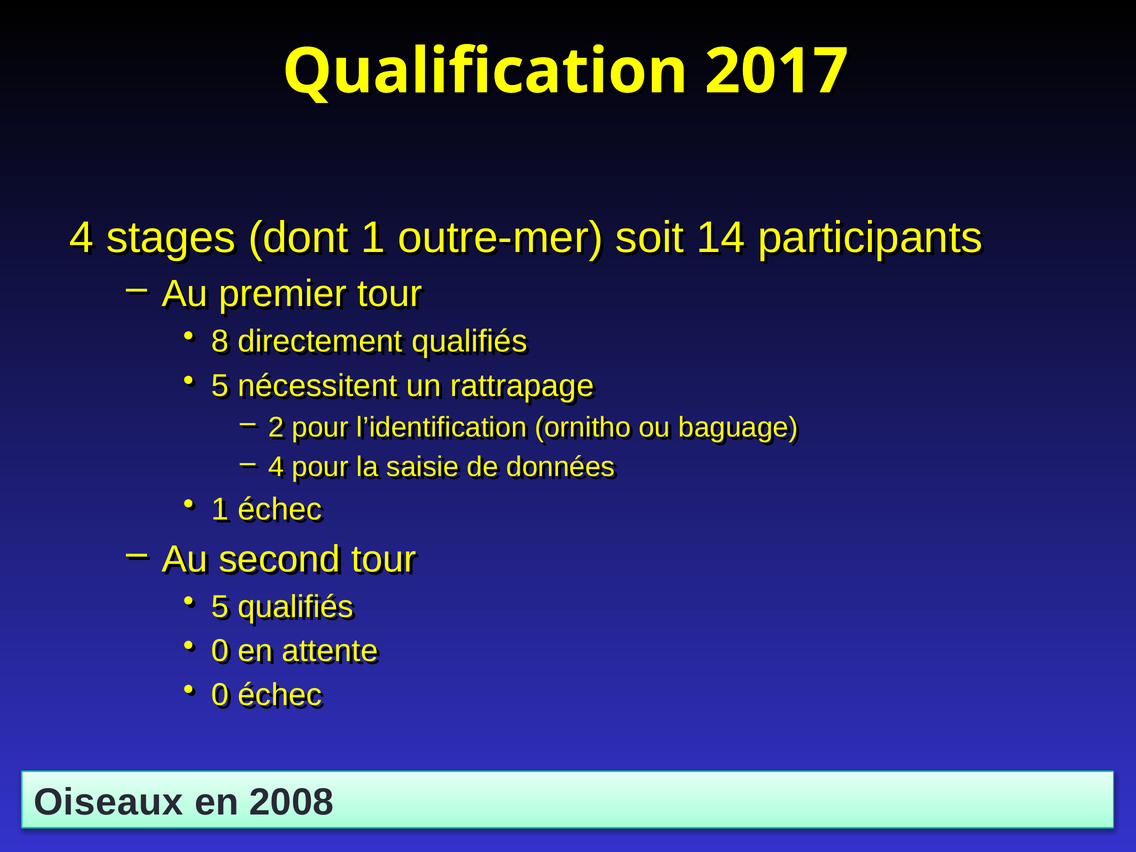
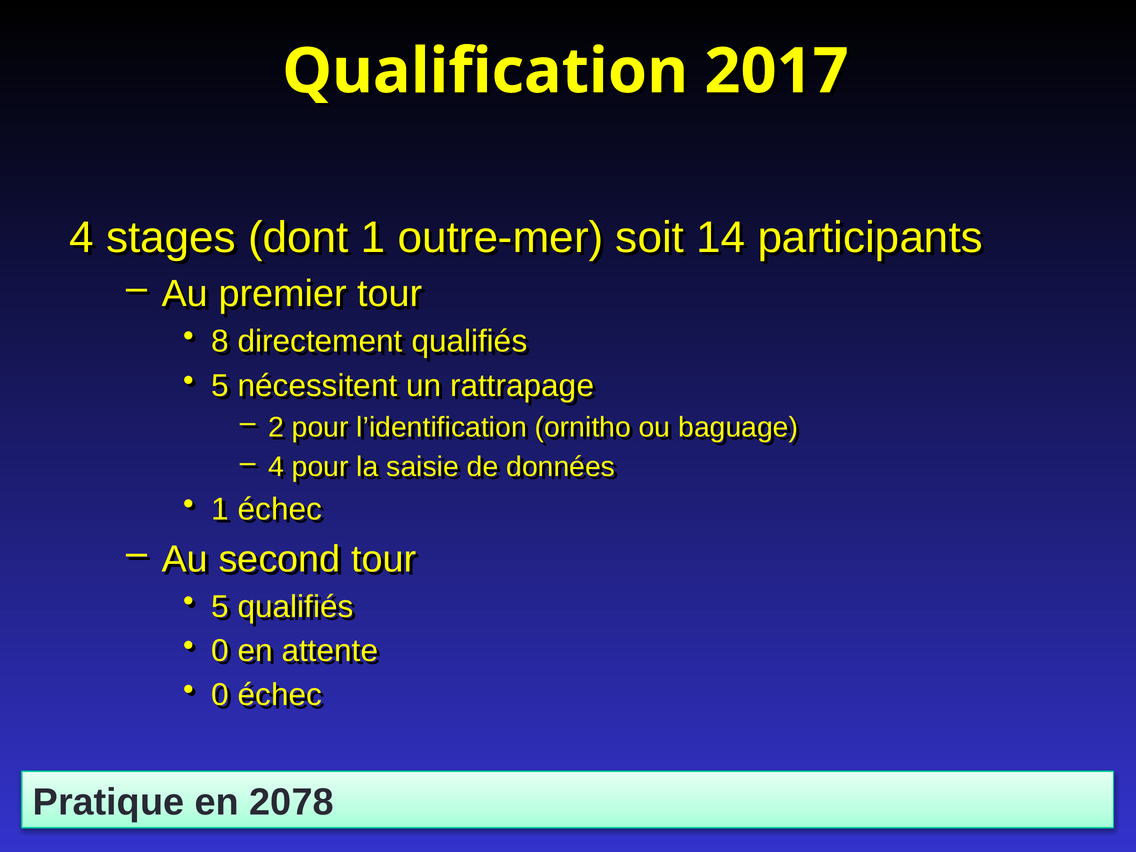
Oiseaux: Oiseaux -> Pratique
2008: 2008 -> 2078
